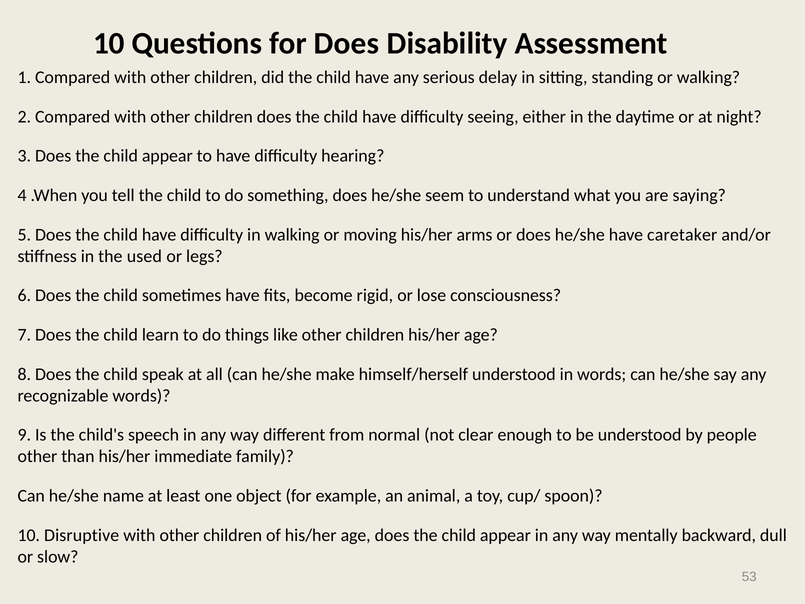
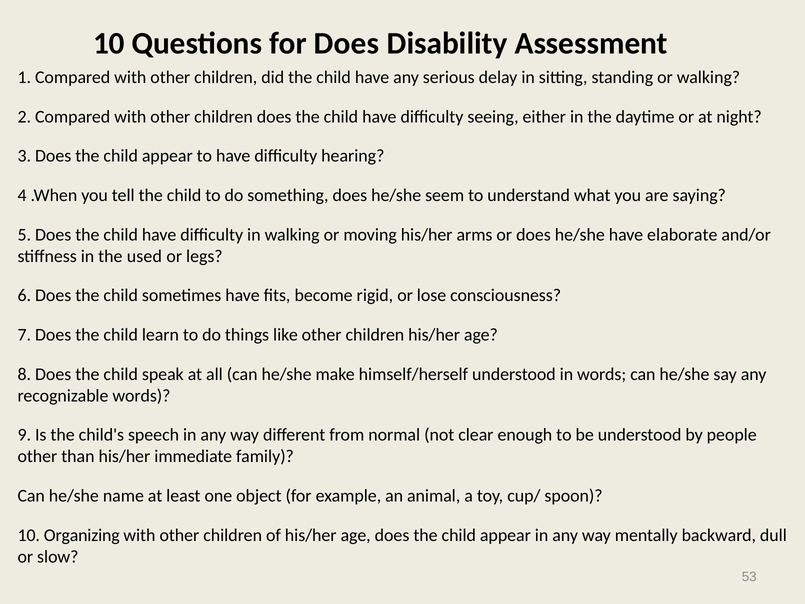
caretaker: caretaker -> elaborate
Disruptive: Disruptive -> Organizing
